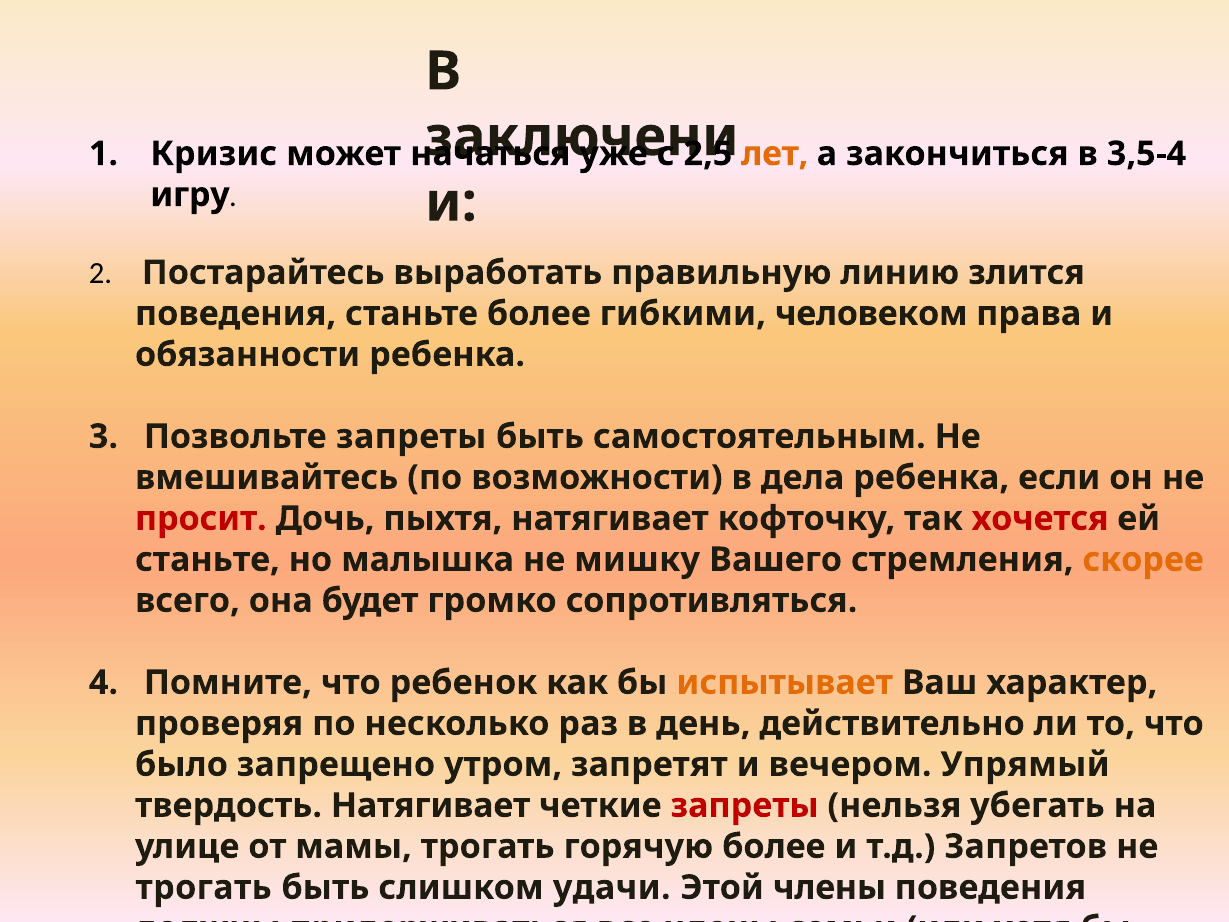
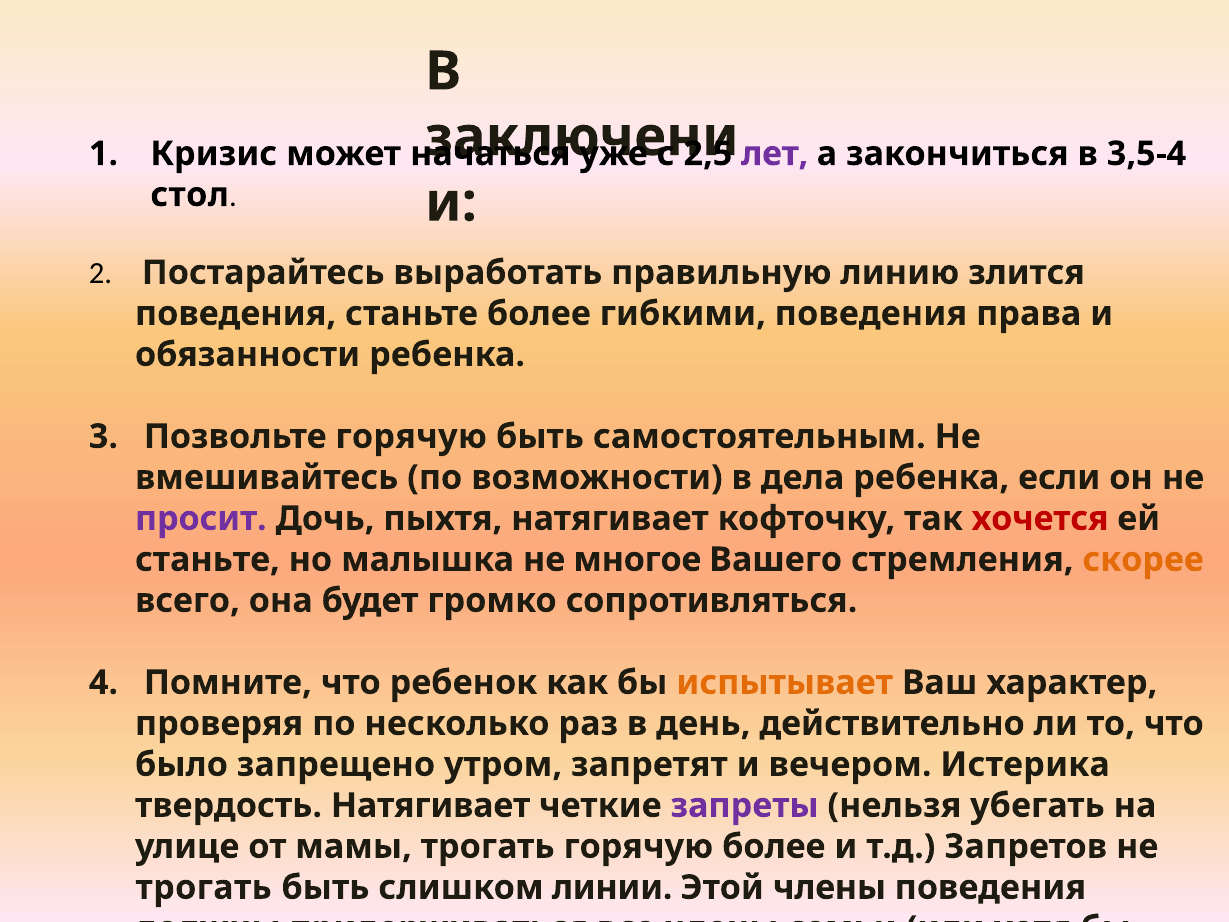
лет colour: orange -> purple
игру: игру -> стол
гибкими человеком: человеком -> поведения
Позвольте запреты: запреты -> горячую
просит colour: red -> purple
мишку: мишку -> многое
Упрямый: Упрямый -> Истерика
запреты at (745, 805) colour: red -> purple
удачи: удачи -> линии
